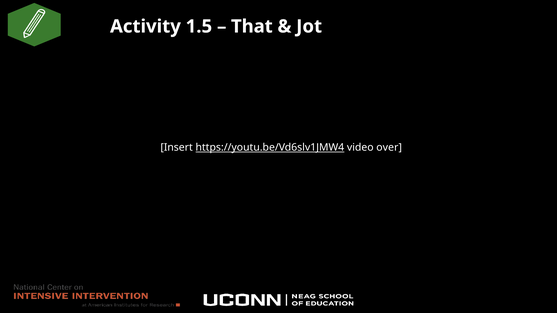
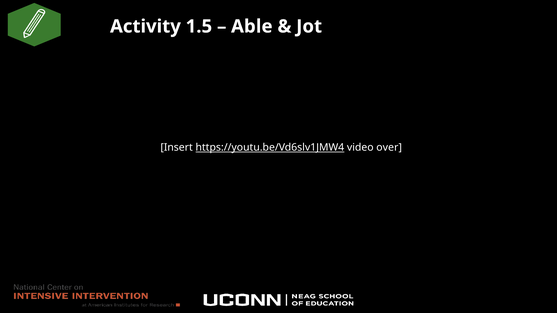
That: That -> Able
